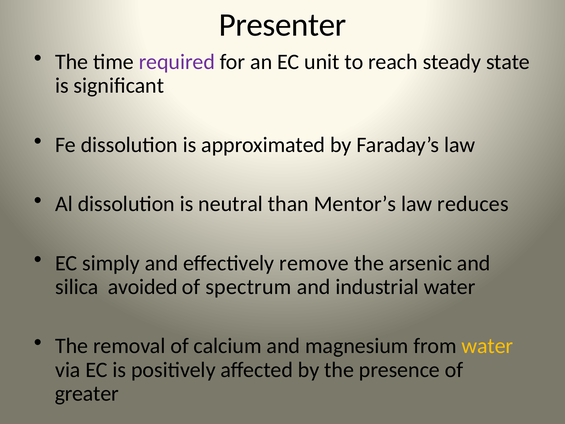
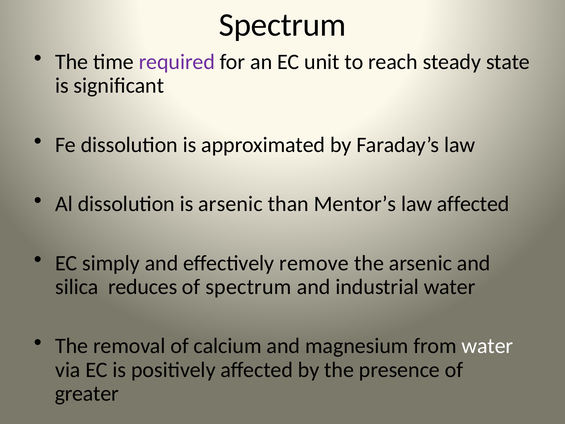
Presenter at (283, 25): Presenter -> Spectrum
is neutral: neutral -> arsenic
law reduces: reduces -> affected
avoided: avoided -> reduces
water at (487, 346) colour: yellow -> white
